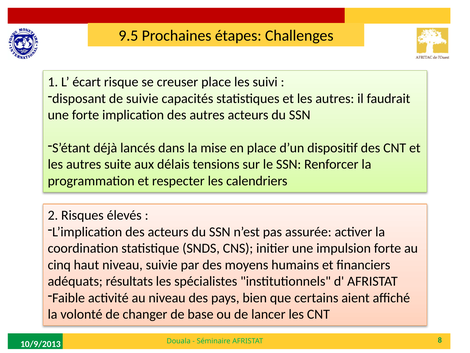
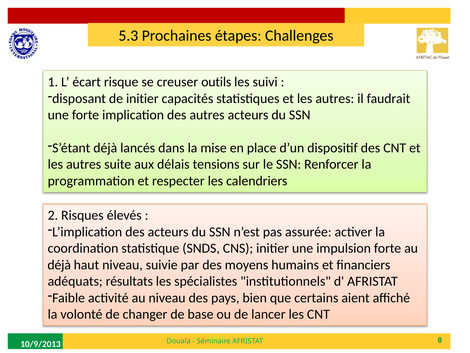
9.5: 9.5 -> 5.3
creuser place: place -> outils
de suivie: suivie -> initier
cinq at (59, 265): cinq -> déjà
